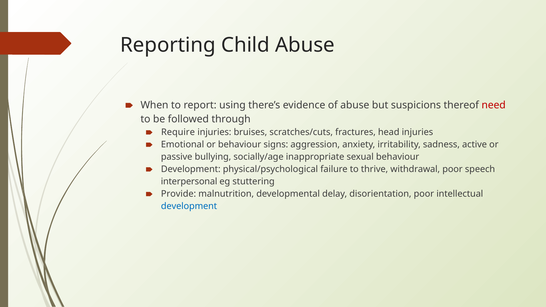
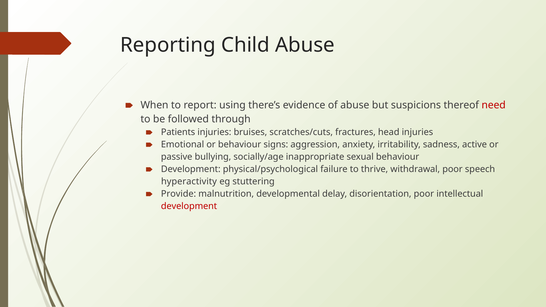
Require: Require -> Patients
interpersonal: interpersonal -> hyperactivity
development at (189, 206) colour: blue -> red
